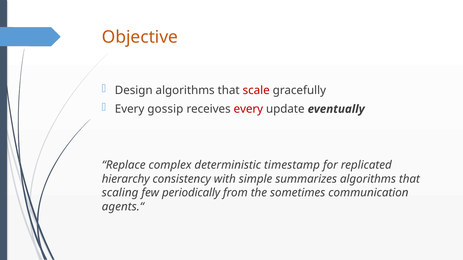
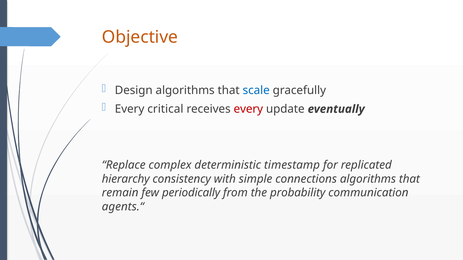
scale colour: red -> blue
gossip: gossip -> critical
summarizes: summarizes -> connections
scaling: scaling -> remain
sometimes: sometimes -> probability
